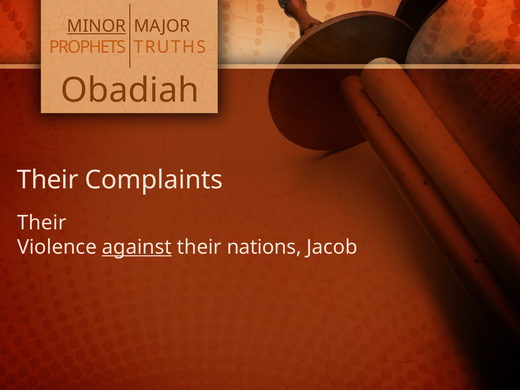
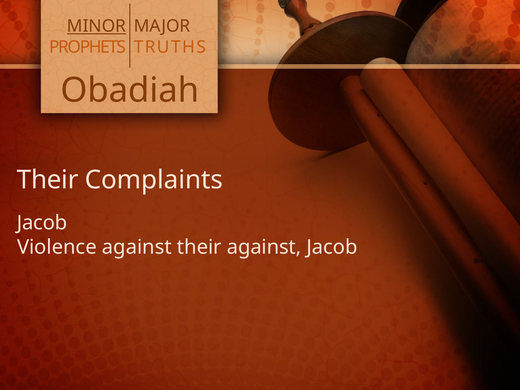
Their at (42, 223): Their -> Jacob
against at (137, 247) underline: present -> none
their nations: nations -> against
